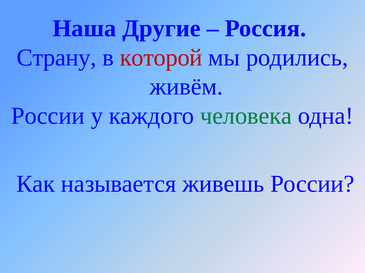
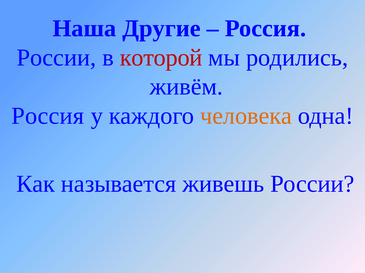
Страну at (57, 58): Страну -> России
России at (48, 116): России -> Россия
человека colour: green -> orange
